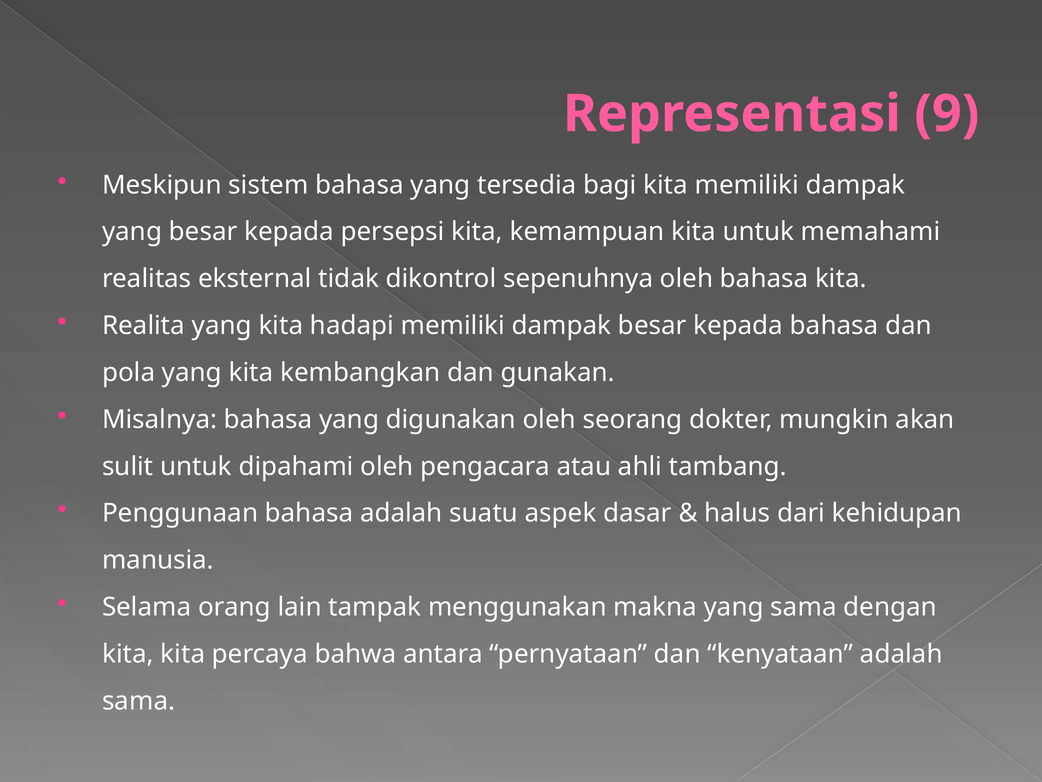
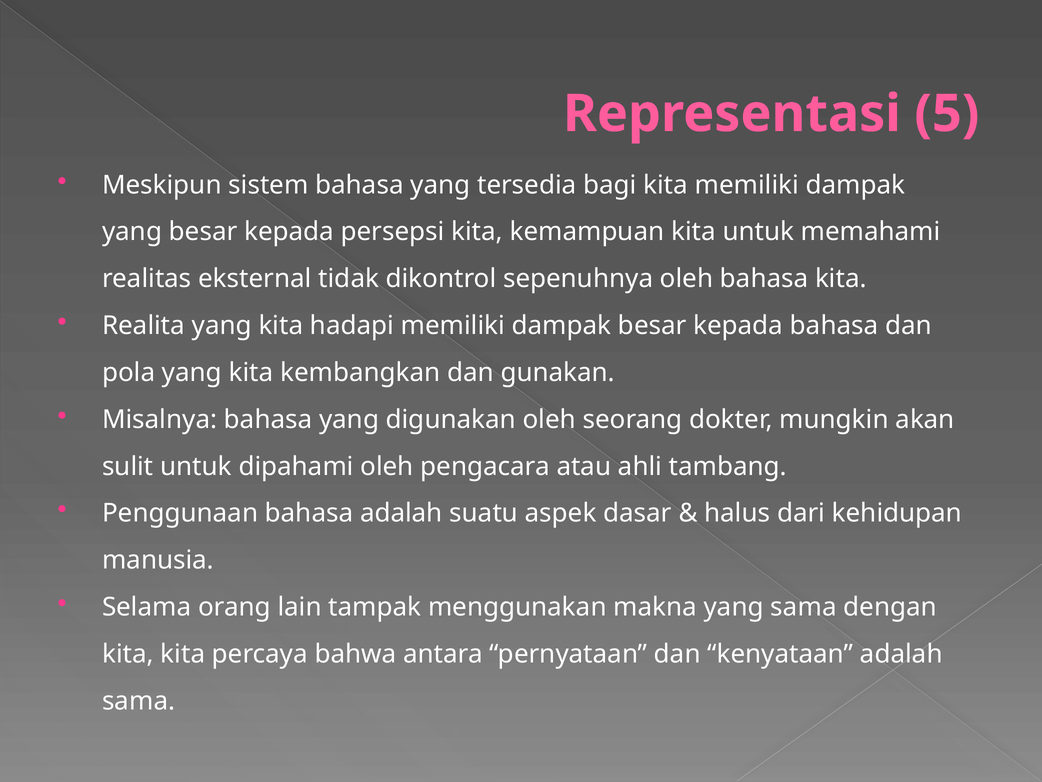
9: 9 -> 5
